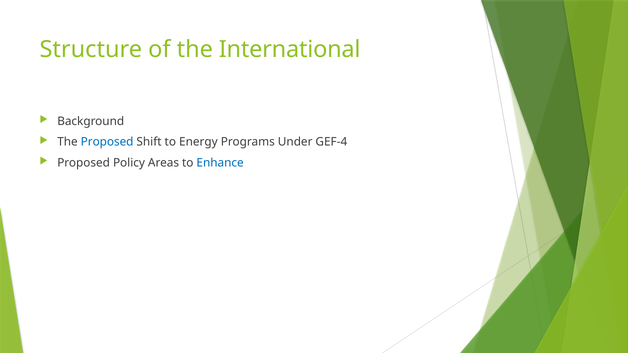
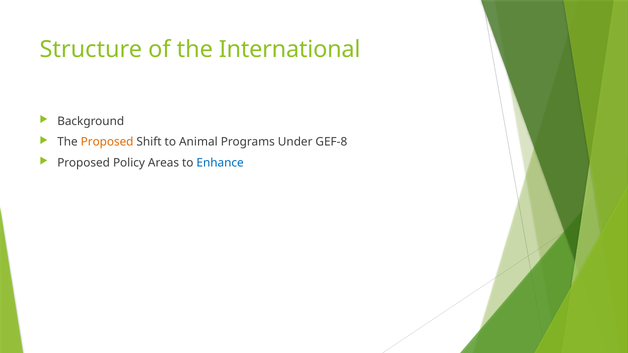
Proposed at (107, 142) colour: blue -> orange
Energy: Energy -> Animal
GEF-4: GEF-4 -> GEF-8
